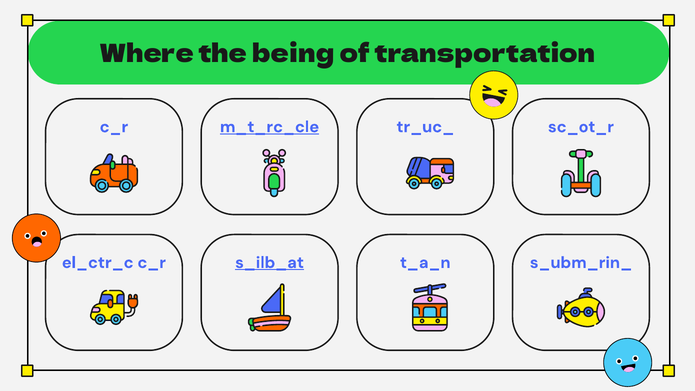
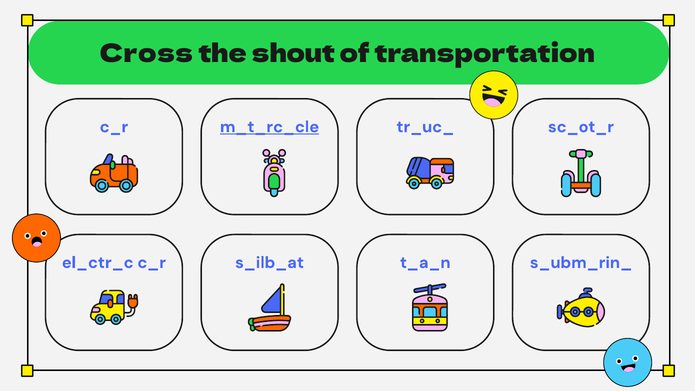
Where: Where -> Cross
being: being -> shout
s_ilb_at underline: present -> none
